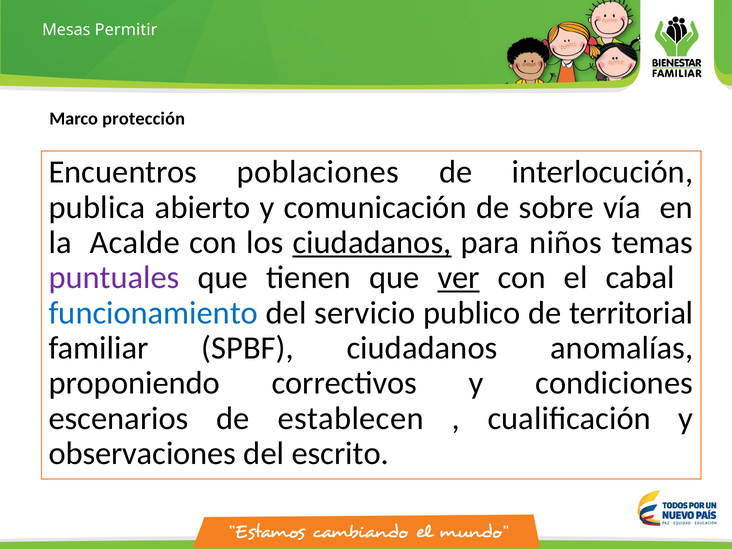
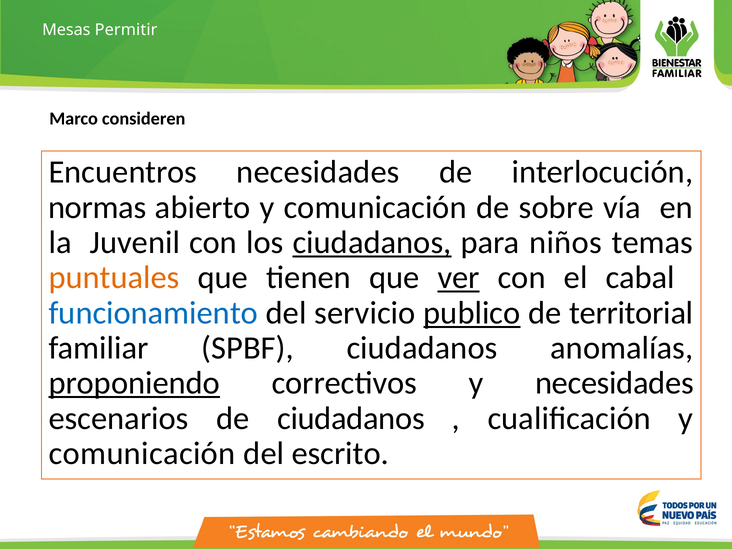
protección: protección -> consideren
Encuentros poblaciones: poblaciones -> necesidades
publica: publica -> normas
Acalde: Acalde -> Juvenil
puntuales colour: purple -> orange
publico underline: none -> present
proponiendo underline: none -> present
y condiciones: condiciones -> necesidades
de establecen: establecen -> ciudadanos
observaciones at (142, 453): observaciones -> comunicación
